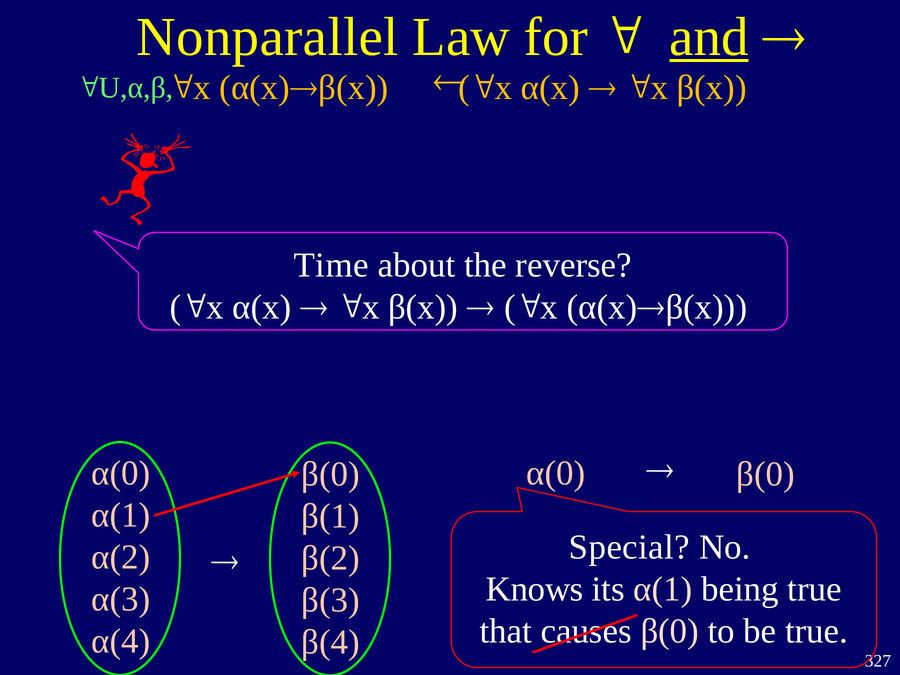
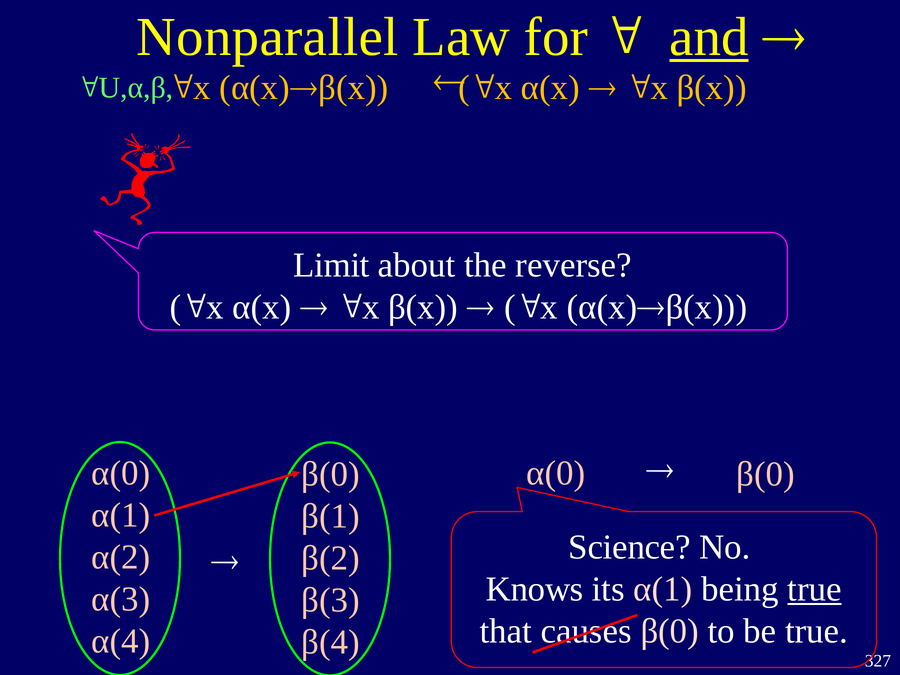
Time: Time -> Limit
Special: Special -> Science
true at (814, 589) underline: none -> present
